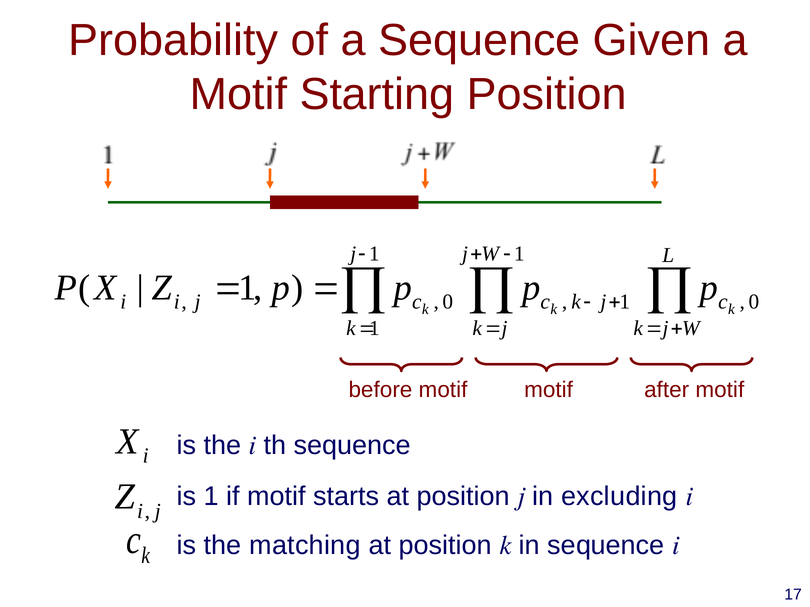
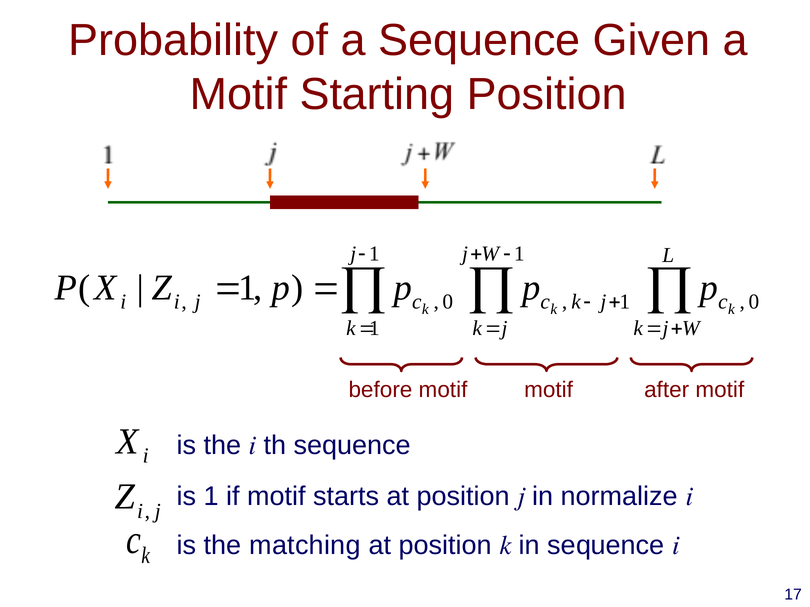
excluding: excluding -> normalize
